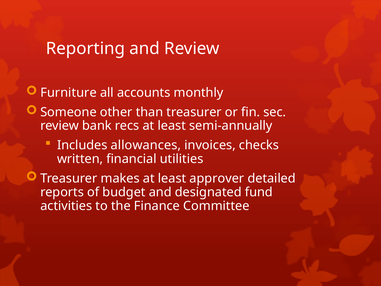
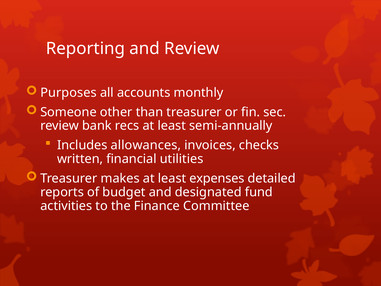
Furniture: Furniture -> Purposes
approver: approver -> expenses
